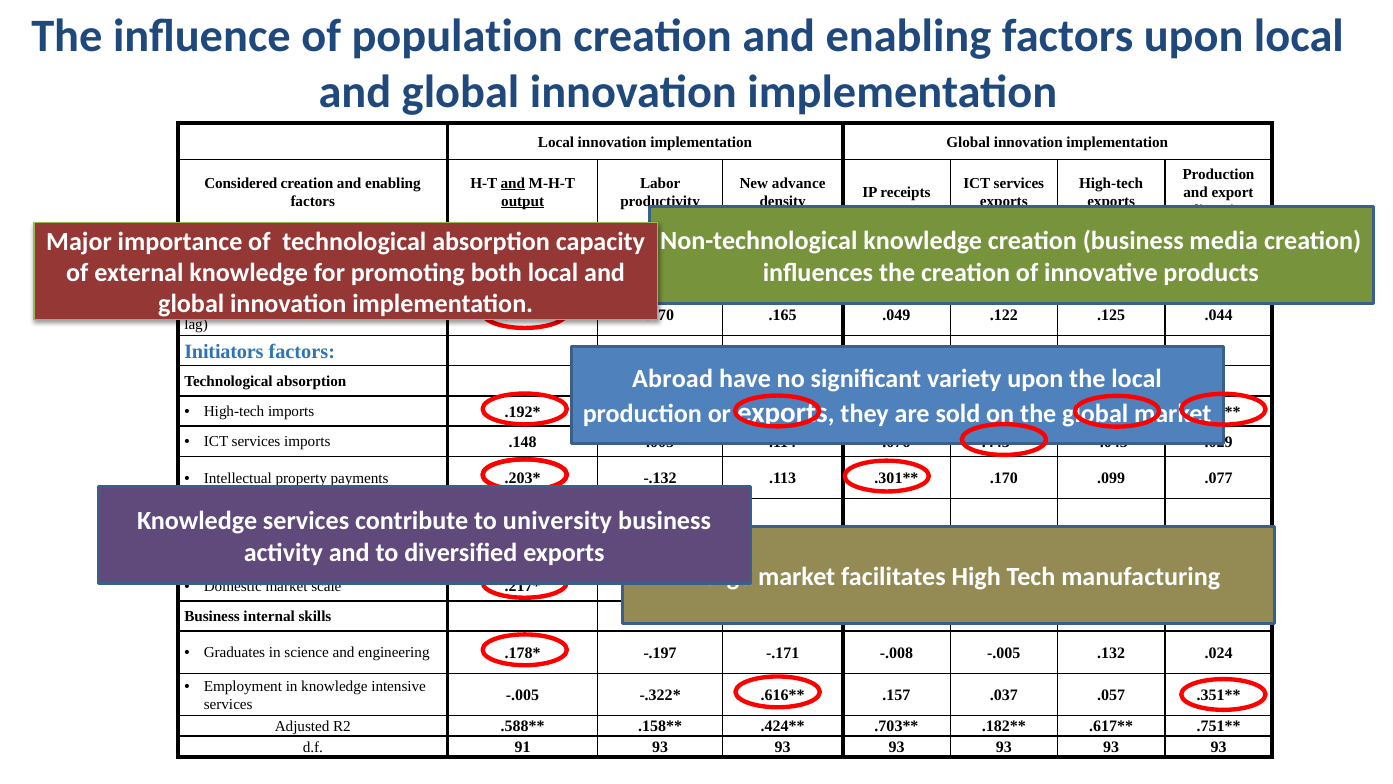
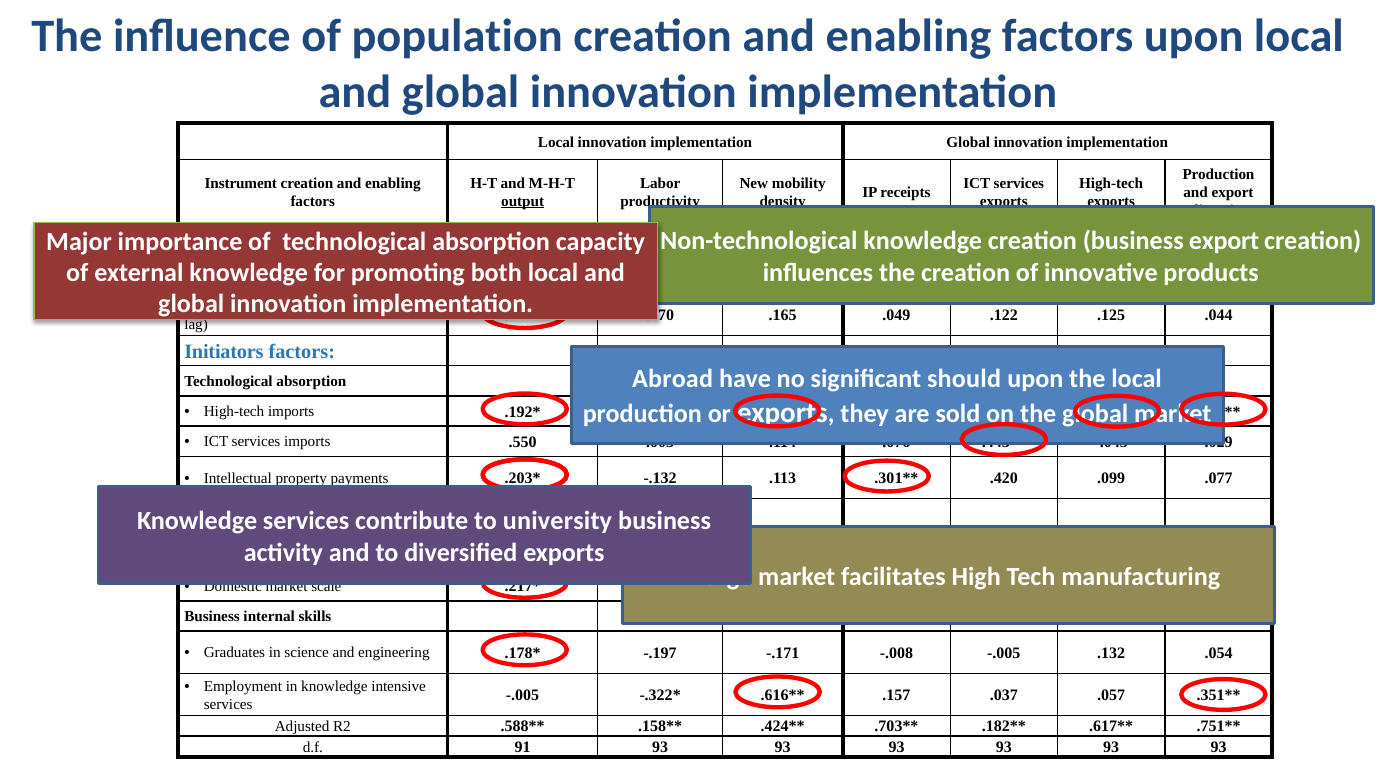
Considered: Considered -> Instrument
and at (513, 183) underline: present -> none
advance: advance -> mobility
business media: media -> export
variety: variety -> should
.148: .148 -> .550
.170: .170 -> .420
.024: .024 -> .054
